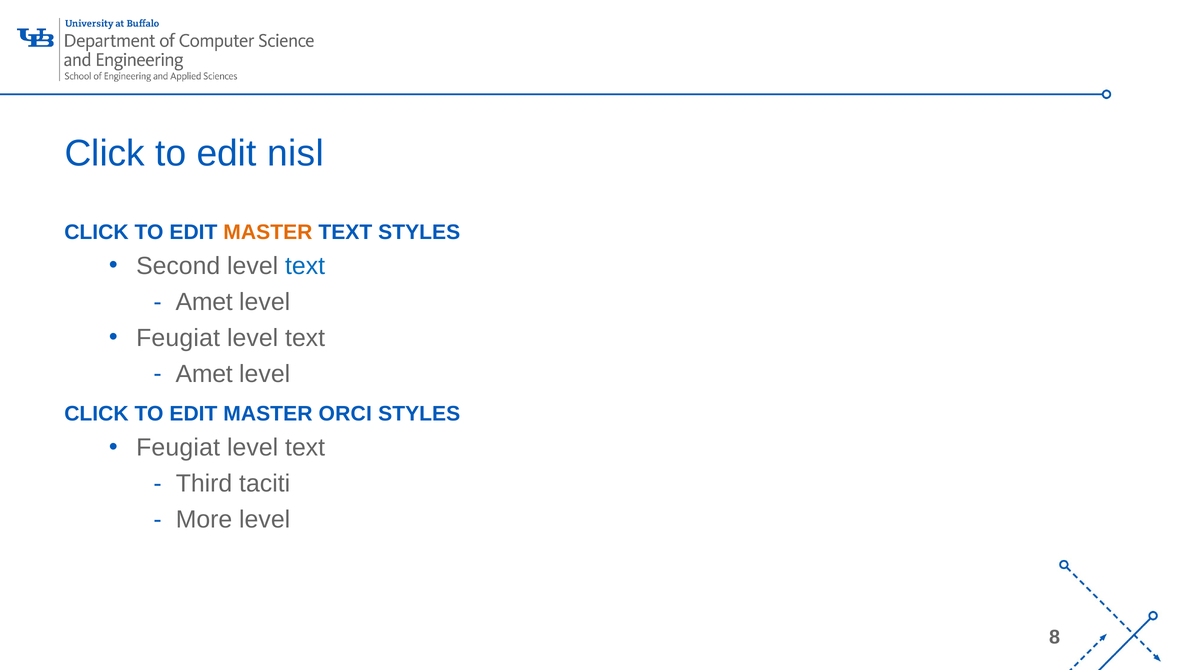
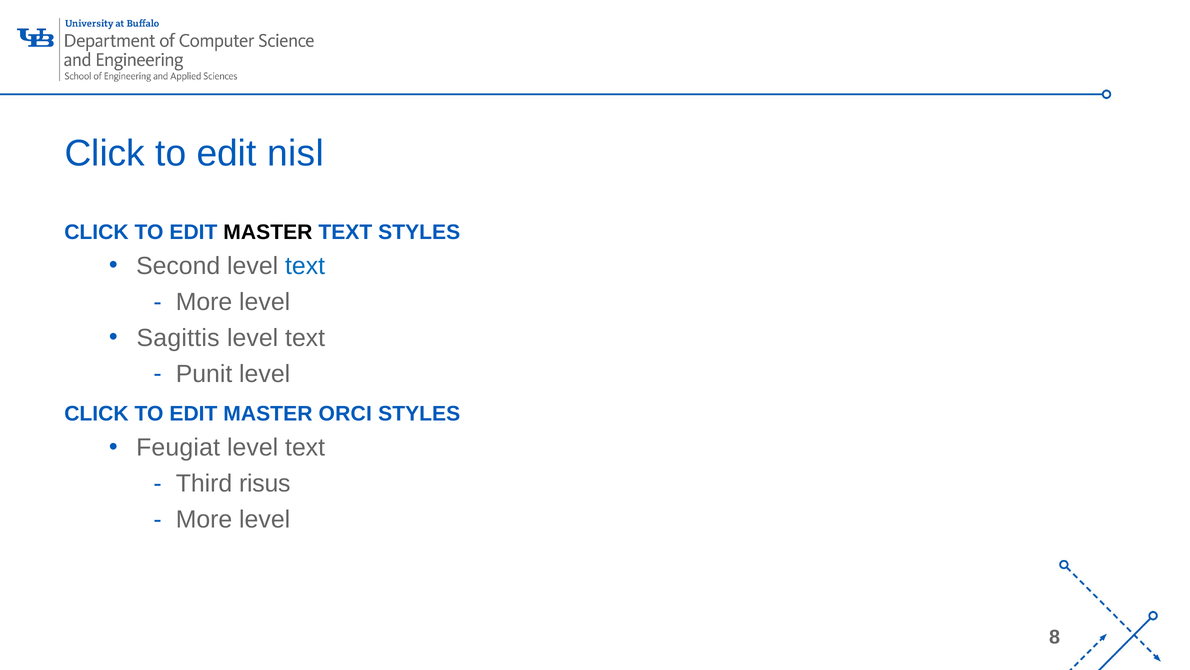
MASTER at (268, 232) colour: orange -> black
Amet at (204, 302): Amet -> More
Feugiat at (178, 338): Feugiat -> Sagittis
Amet at (204, 374): Amet -> Punit
taciti: taciti -> risus
